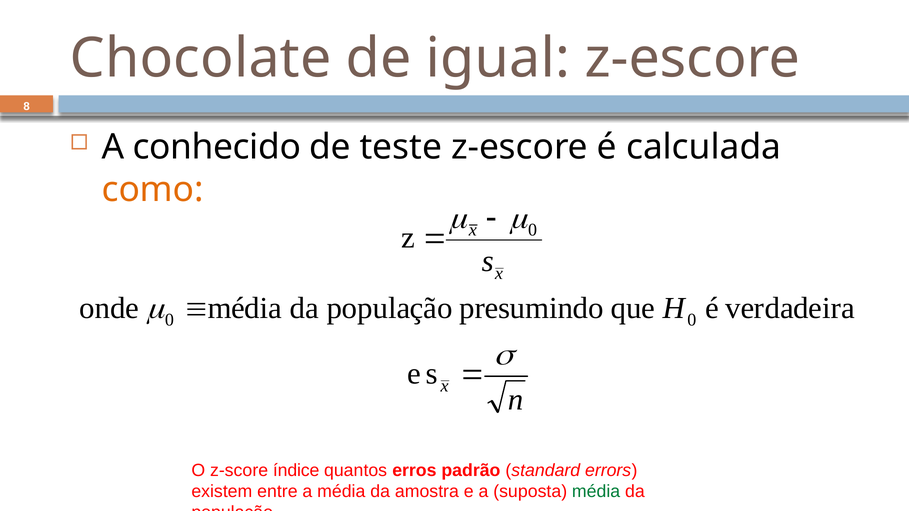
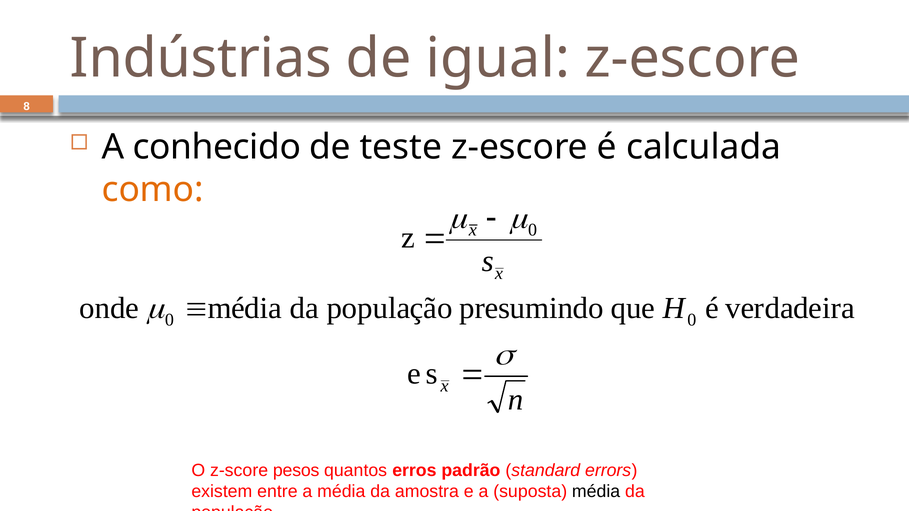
Chocolate: Chocolate -> Indústrias
índice: índice -> pesos
média at (596, 492) colour: green -> black
